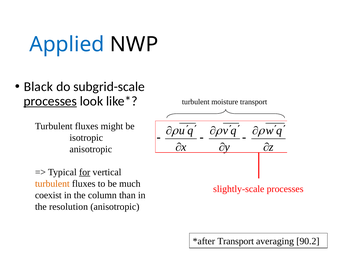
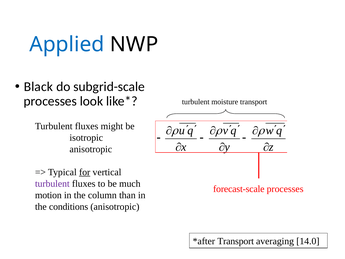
processes at (50, 101) underline: present -> none
turbulent at (52, 184) colour: orange -> purple
slightly-scale: slightly-scale -> forecast-scale
coexist: coexist -> motion
resolution: resolution -> conditions
90.2: 90.2 -> 14.0
